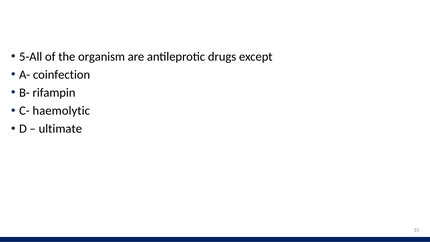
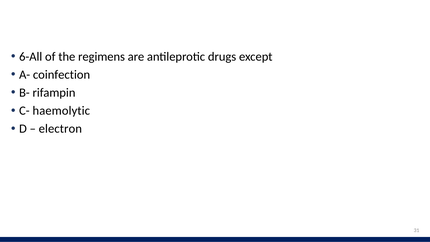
5-All: 5-All -> 6-All
organism: organism -> regimens
ultimate: ultimate -> electron
